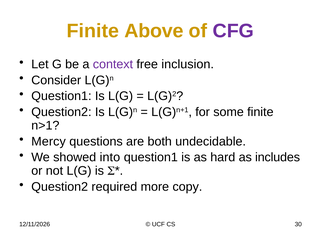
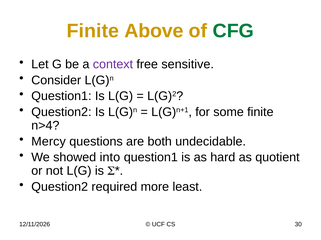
CFG colour: purple -> green
inclusion: inclusion -> sensitive
n>1: n>1 -> n>4
includes: includes -> quotient
copy: copy -> least
